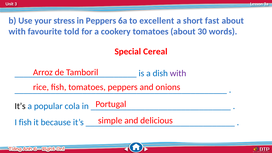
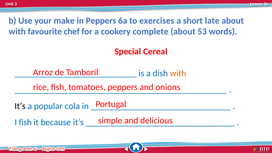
stress: stress -> make
excellent: excellent -> exercises
fast: fast -> late
told: told -> chef
cookery tomatoes: tomatoes -> complete
30: 30 -> 53
with at (178, 73) colour: purple -> orange
